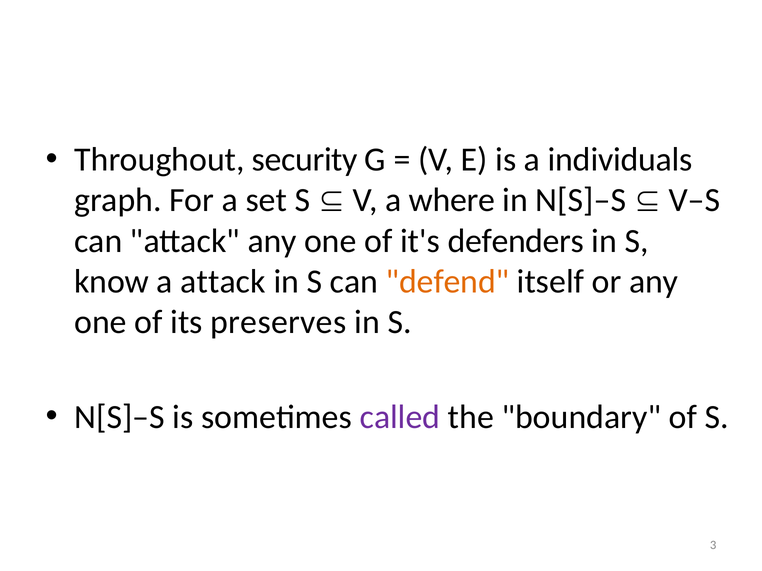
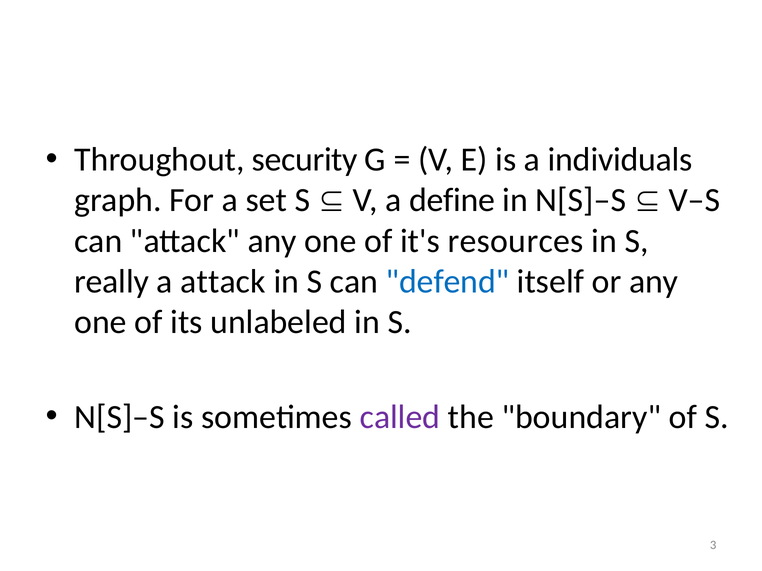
where: where -> define
defenders: defenders -> resources
know: know -> really
defend colour: orange -> blue
preserves: preserves -> unlabeled
